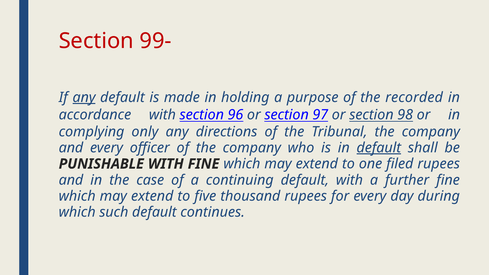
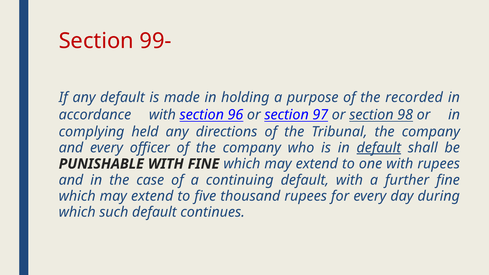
any at (84, 97) underline: present -> none
only: only -> held
one filed: filed -> with
